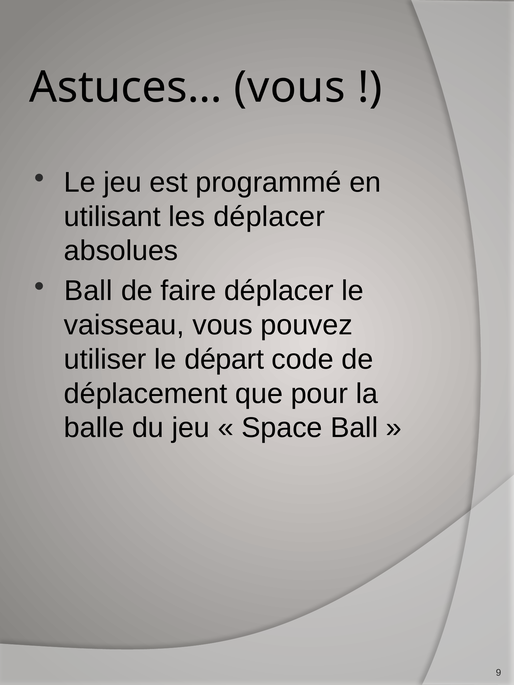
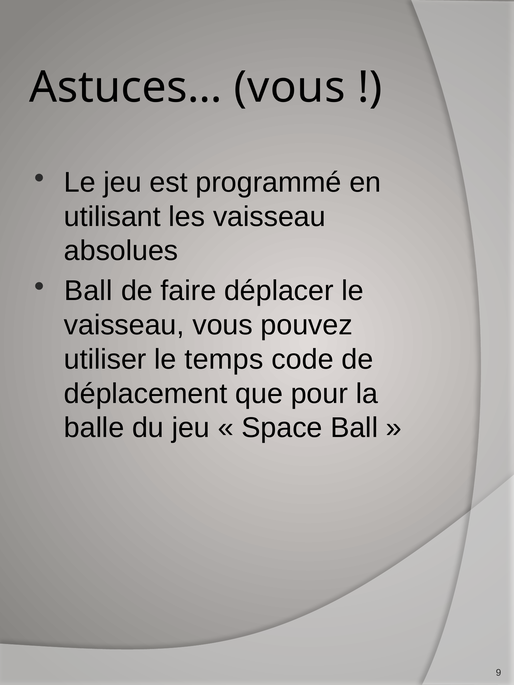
les déplacer: déplacer -> vaisseau
départ: départ -> temps
